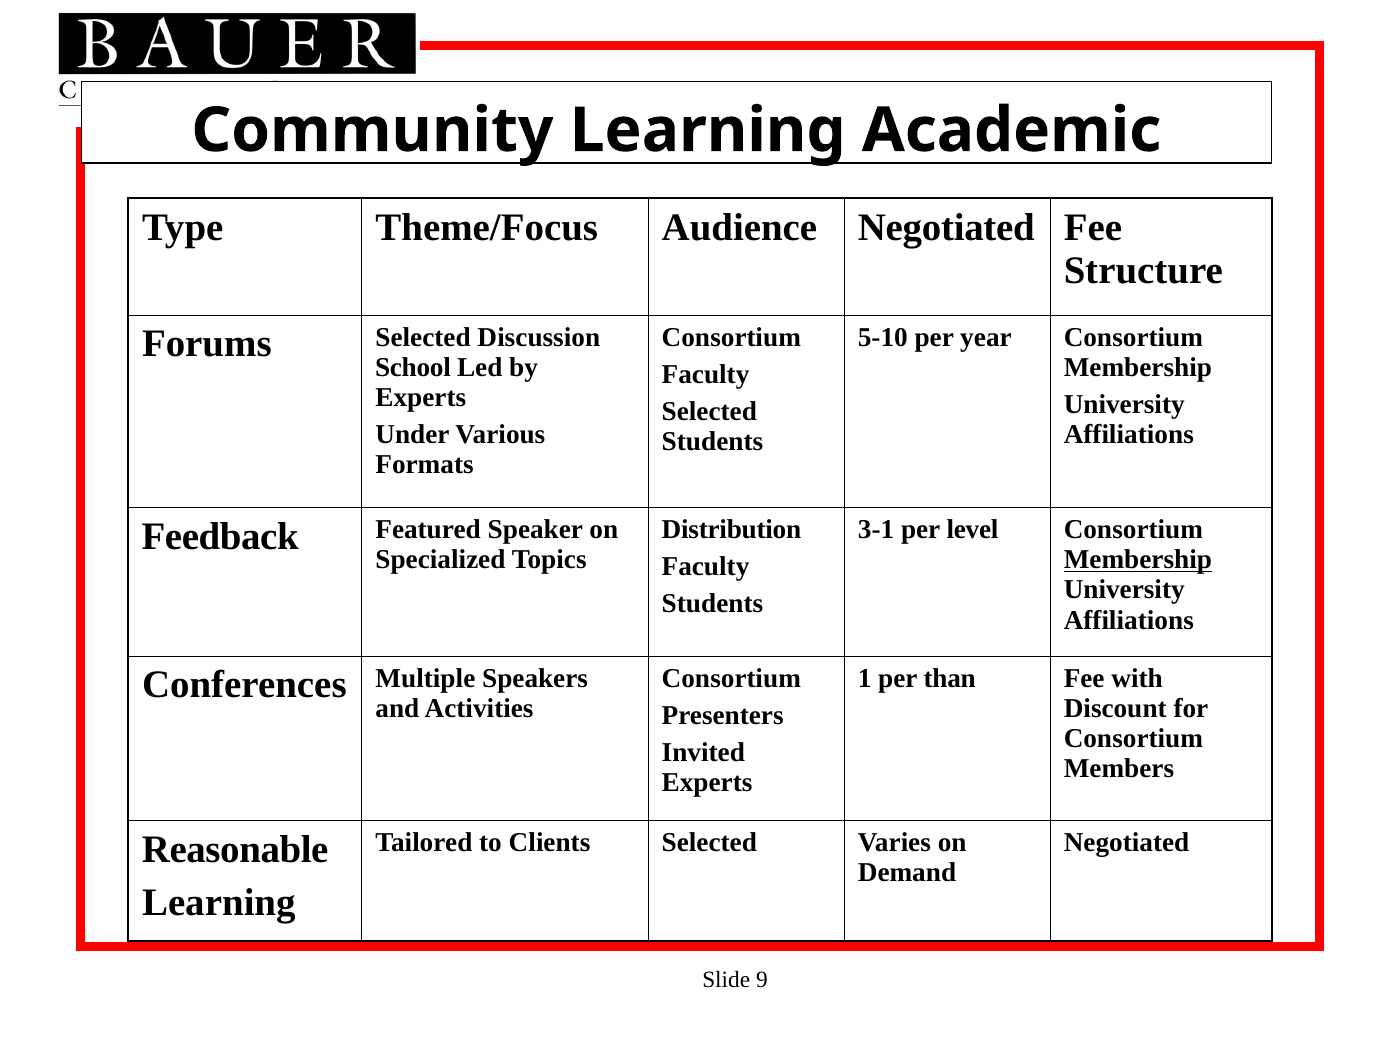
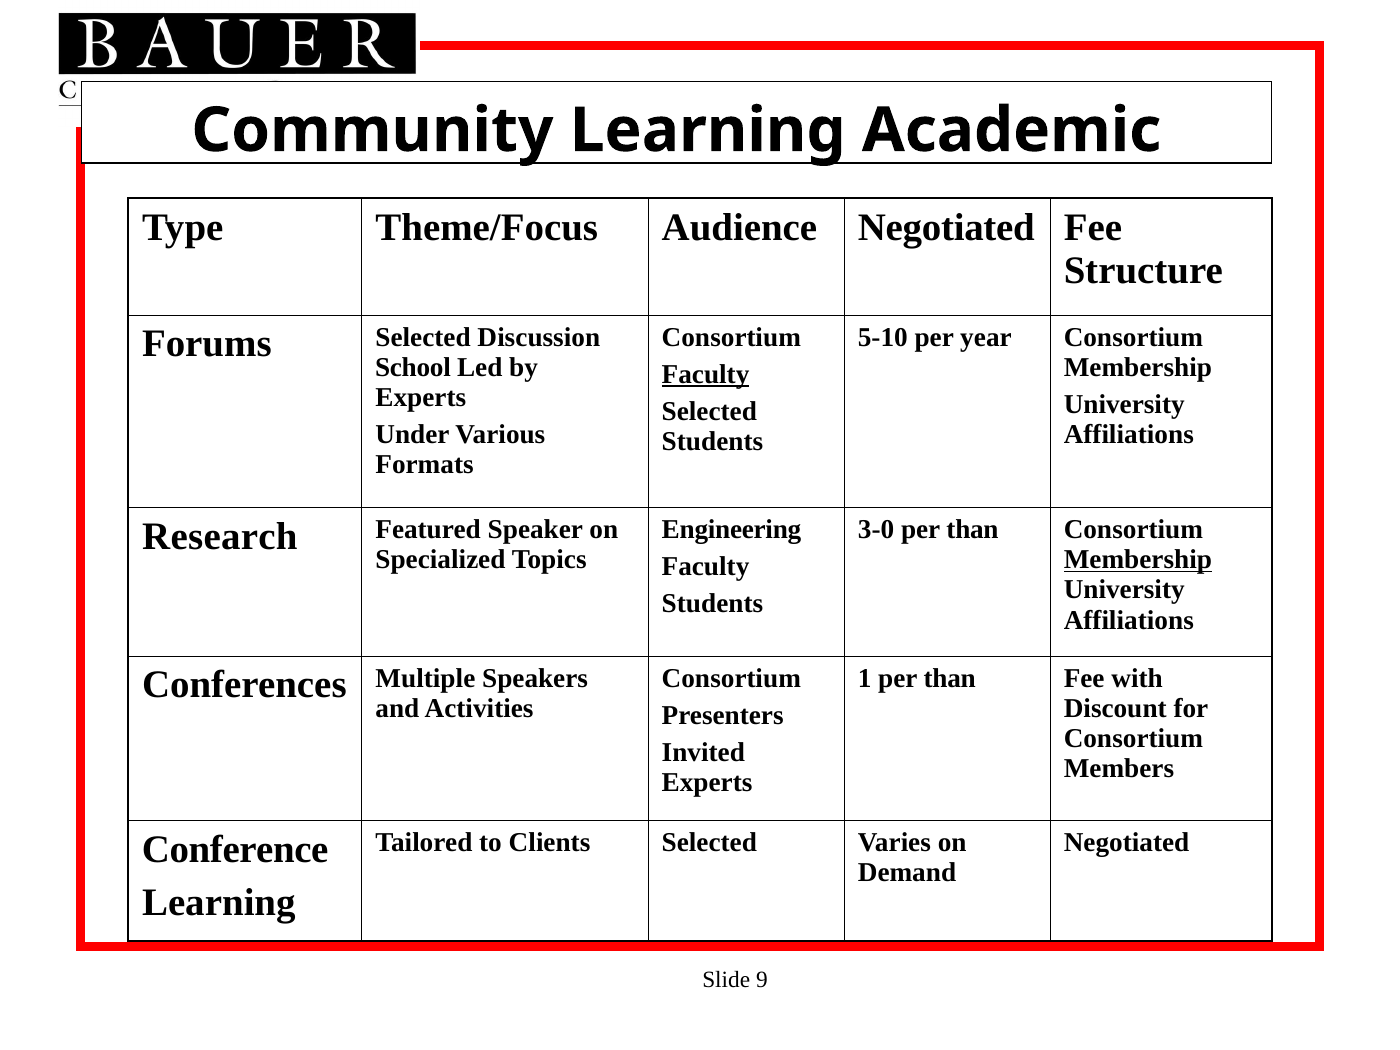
Faculty at (706, 374) underline: none -> present
Distribution: Distribution -> Engineering
3-1: 3-1 -> 3-0
level at (973, 530): level -> than
Feedback: Feedback -> Research
Reasonable: Reasonable -> Conference
